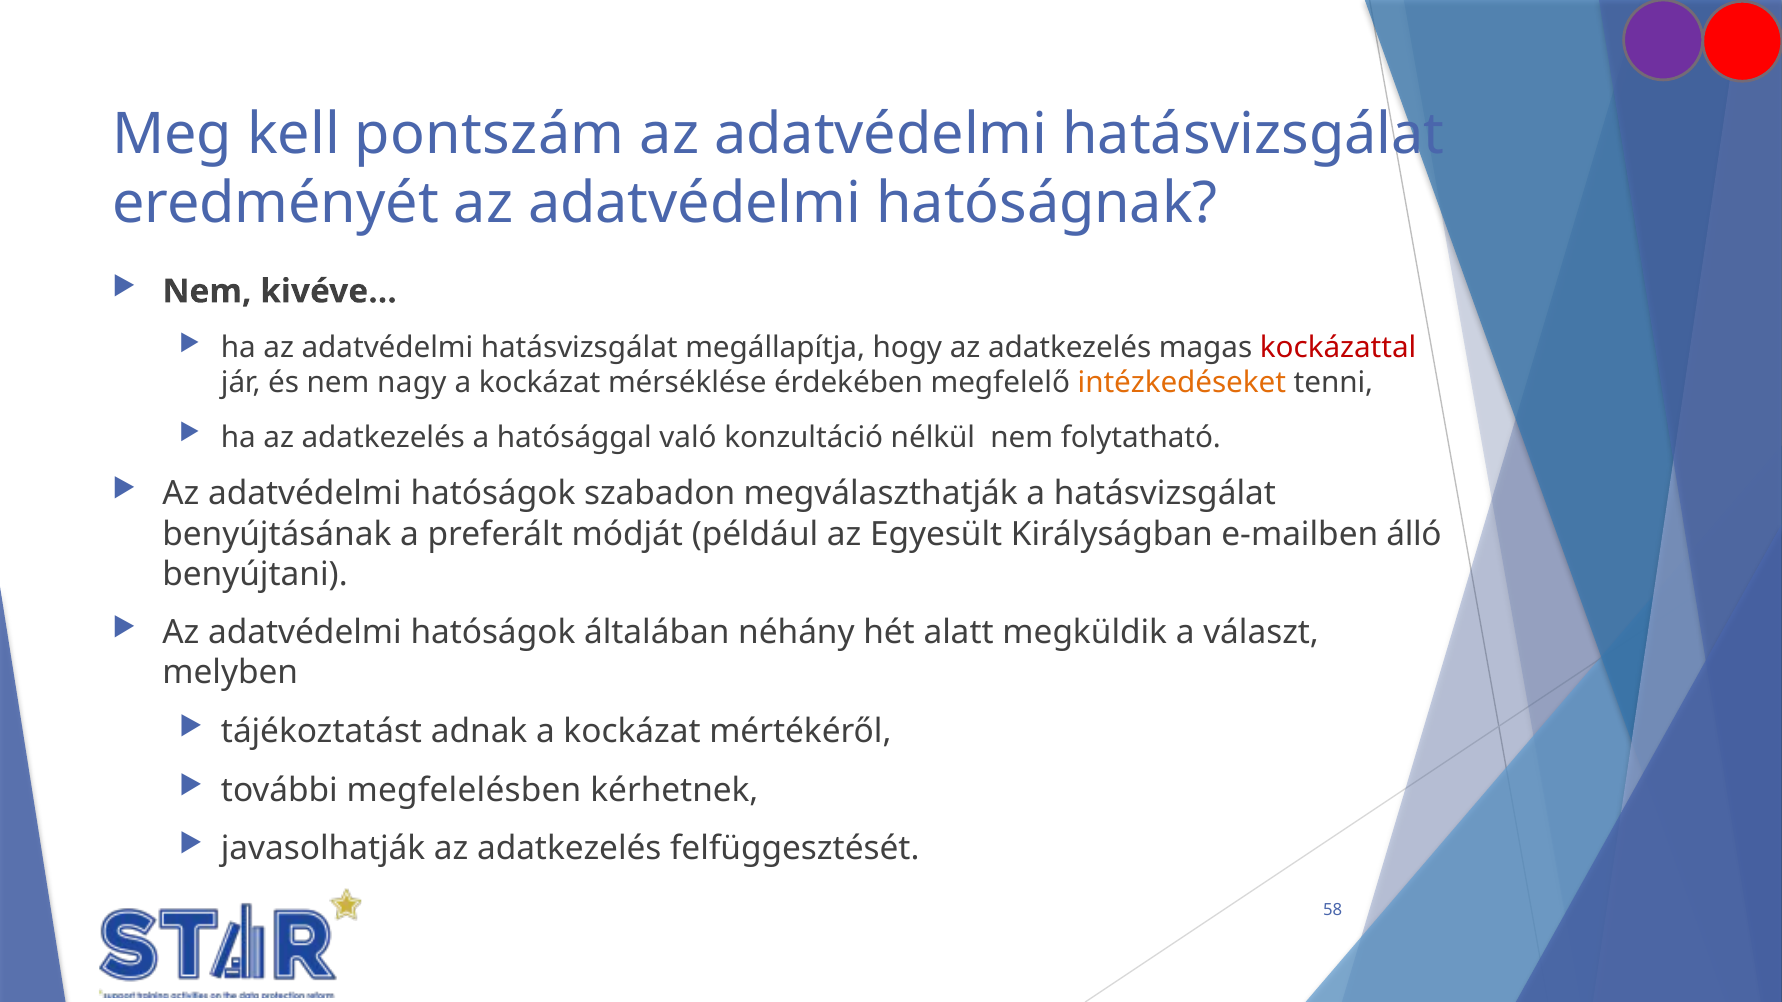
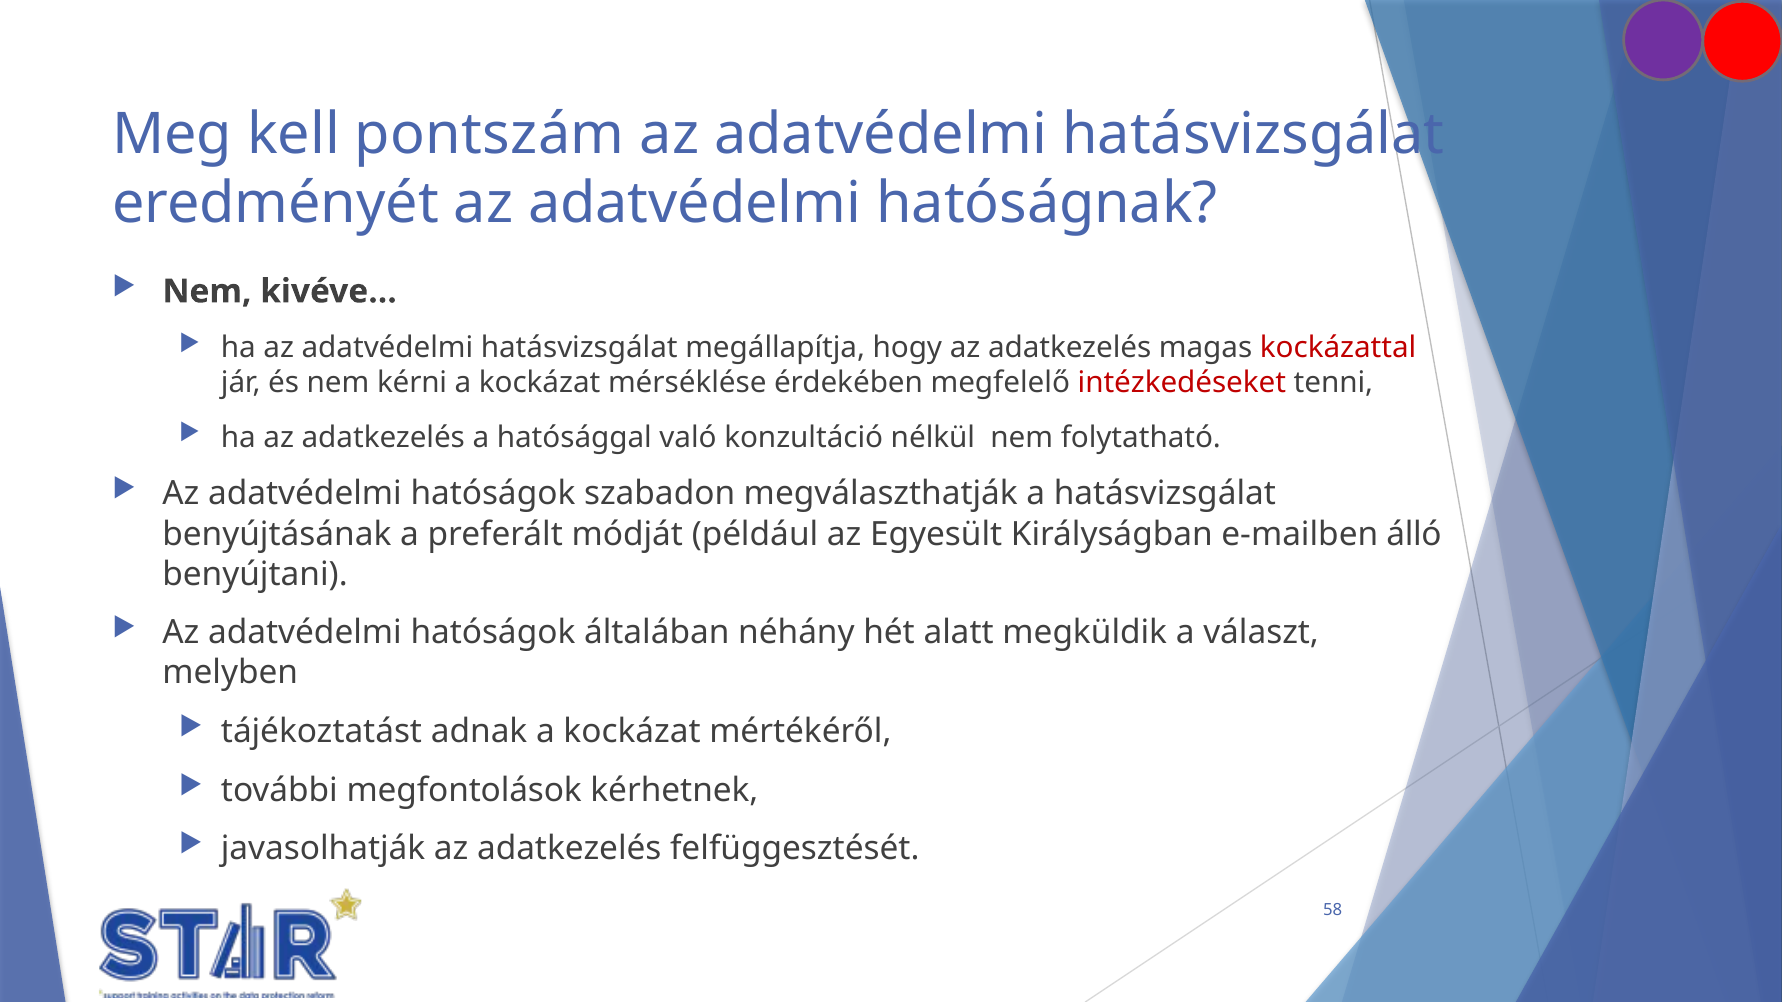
nagy: nagy -> kérni
intézkedéseket colour: orange -> red
megfelelésben: megfelelésben -> megfontolások
